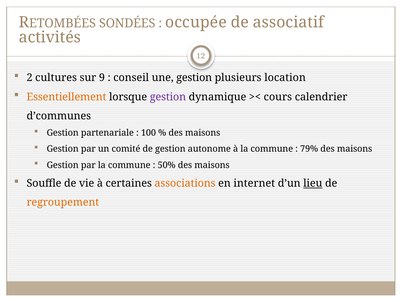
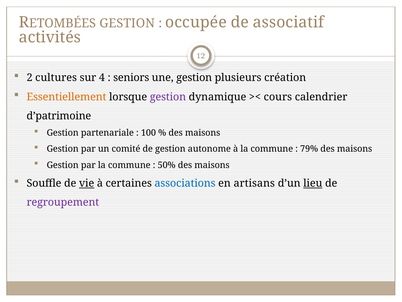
SONDÉES at (127, 23): SONDÉES -> GESTION
9: 9 -> 4
conseil: conseil -> seniors
location: location -> création
d’communes: d’communes -> d’patrimoine
vie underline: none -> present
associations colour: orange -> blue
internet: internet -> artisans
regroupement colour: orange -> purple
